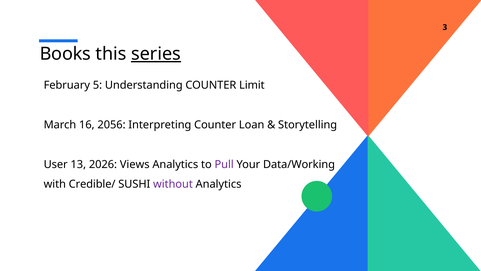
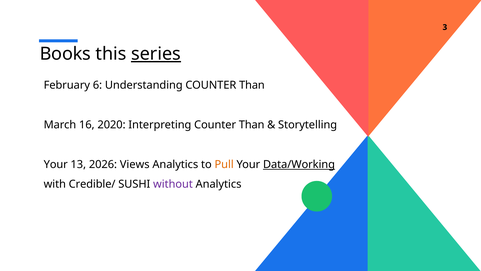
5: 5 -> 6
Understanding COUNTER Limit: Limit -> Than
2056: 2056 -> 2020
Interpreting Counter Loan: Loan -> Than
User at (56, 164): User -> Your
Pull colour: purple -> orange
Data/Working underline: none -> present
